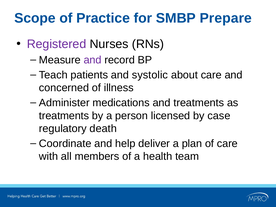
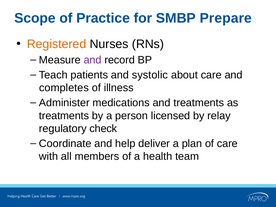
Registered colour: purple -> orange
concerned: concerned -> completes
case: case -> relay
death: death -> check
